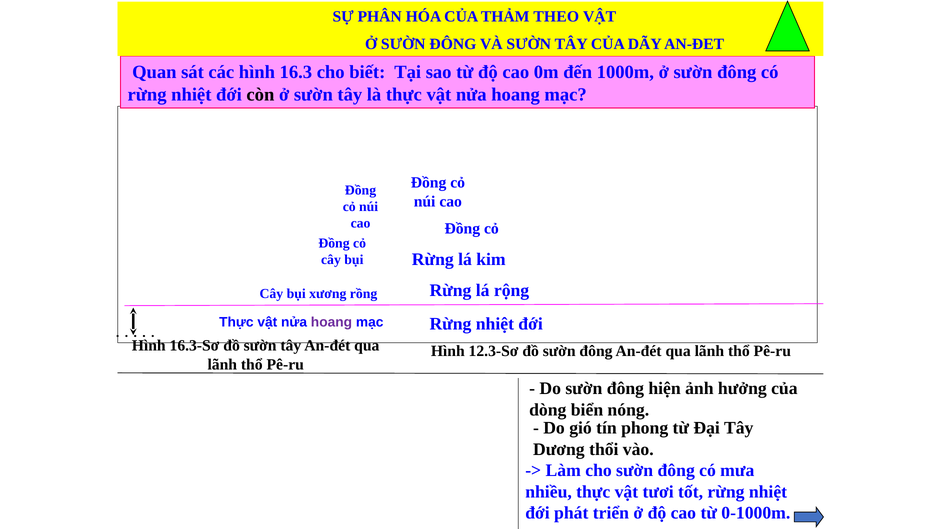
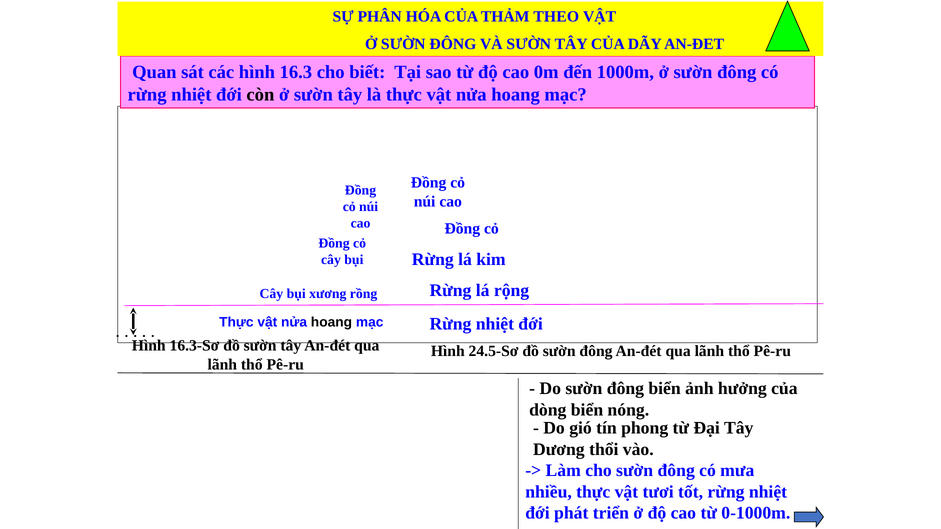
hoang at (331, 322) colour: purple -> black
12.3-Sơ: 12.3-Sơ -> 24.5-Sơ
đông hiện: hiện -> biển
